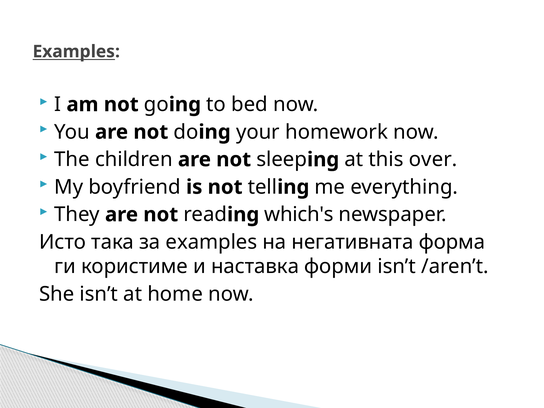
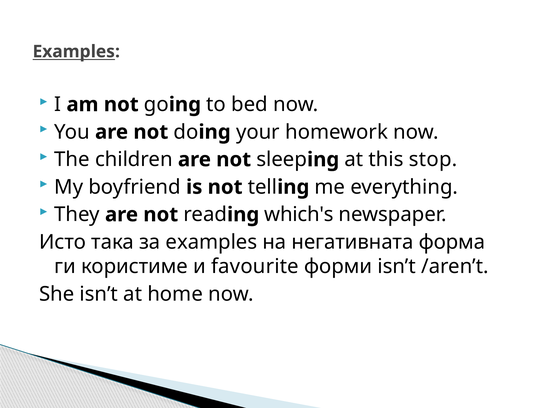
over: over -> stop
наставка: наставка -> favourite
